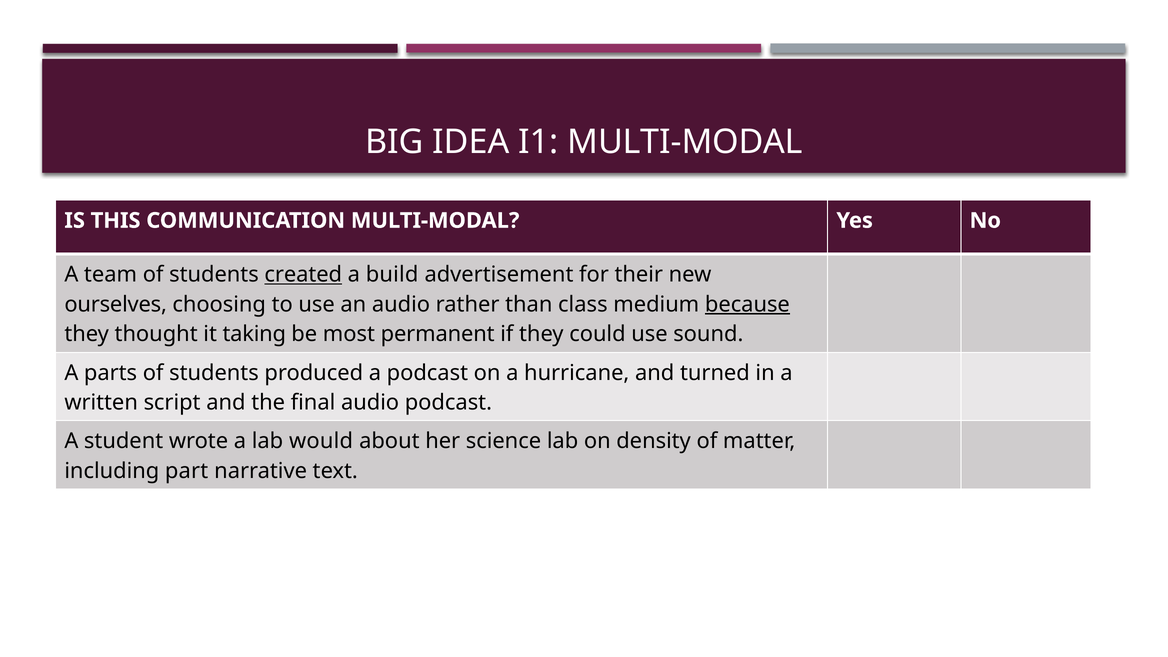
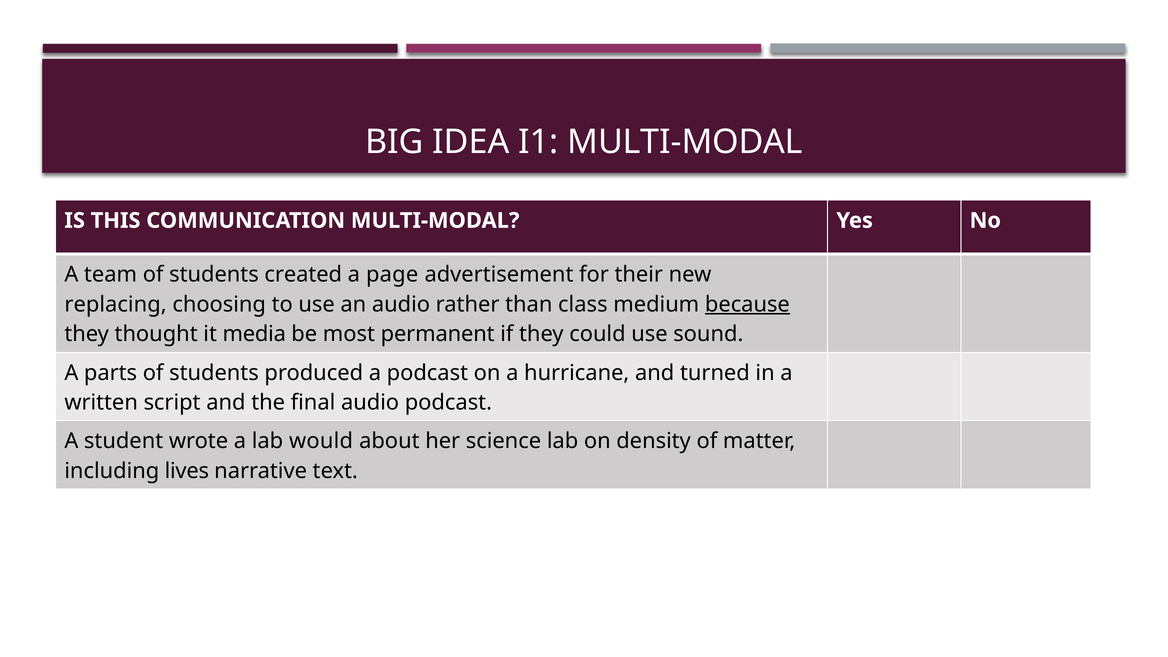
created underline: present -> none
build: build -> page
ourselves: ourselves -> replacing
taking: taking -> media
part: part -> lives
